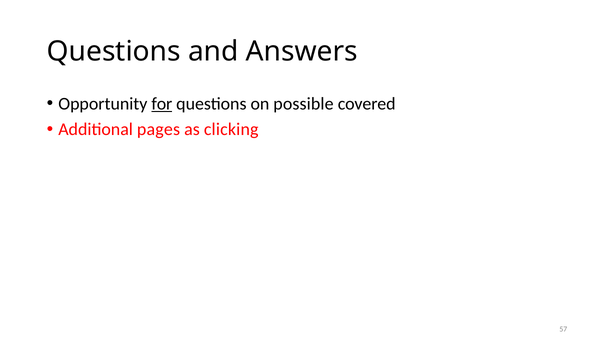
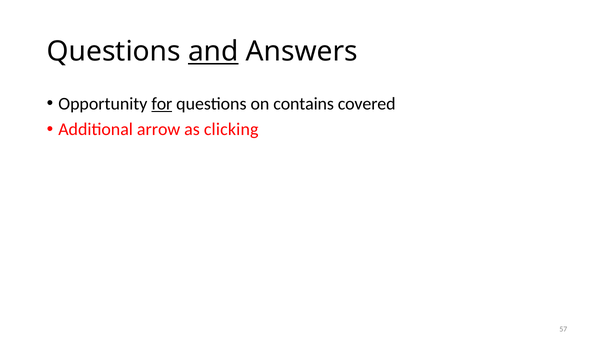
and underline: none -> present
possible: possible -> contains
pages: pages -> arrow
